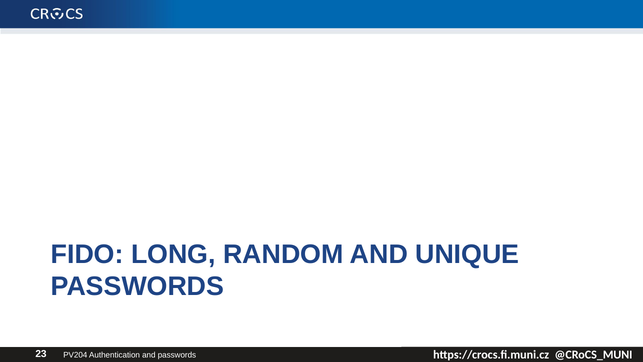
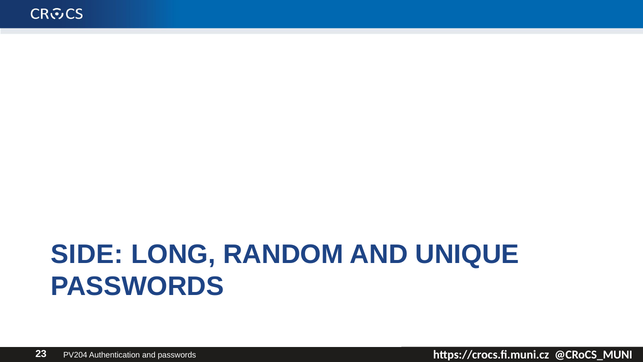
FIDO: FIDO -> SIDE
